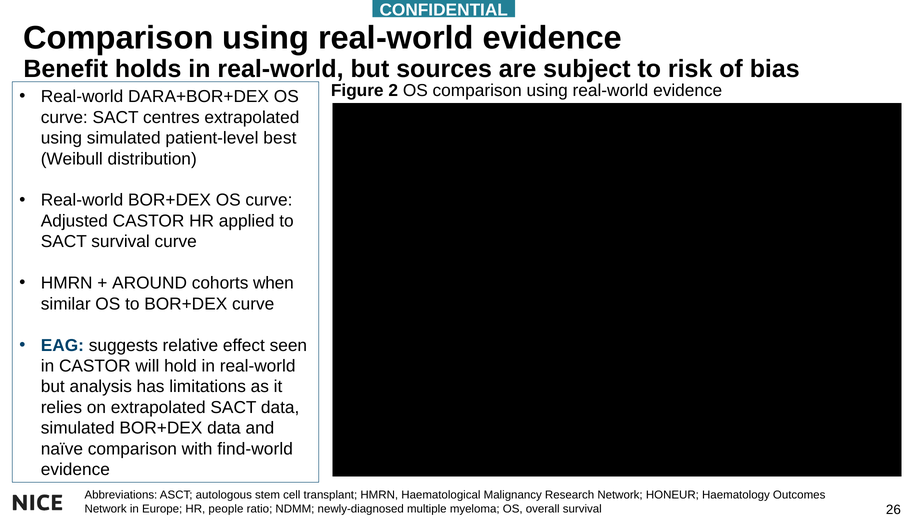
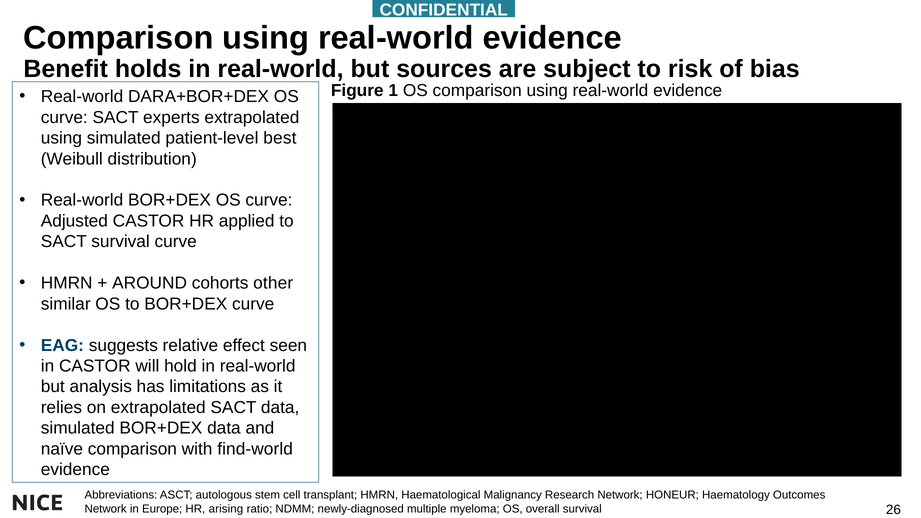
2: 2 -> 1
centres: centres -> experts
when: when -> other
people: people -> arising
